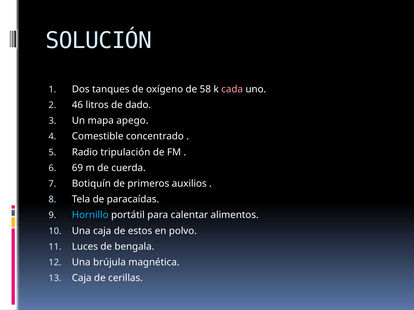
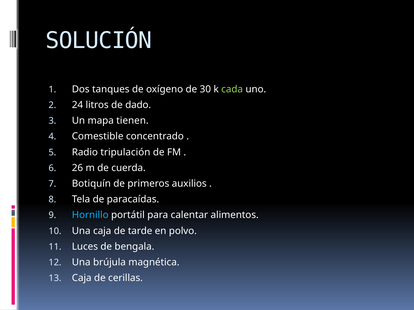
58: 58 -> 30
cada colour: pink -> light green
46: 46 -> 24
apego: apego -> tienen
69: 69 -> 26
estos: estos -> tarde
